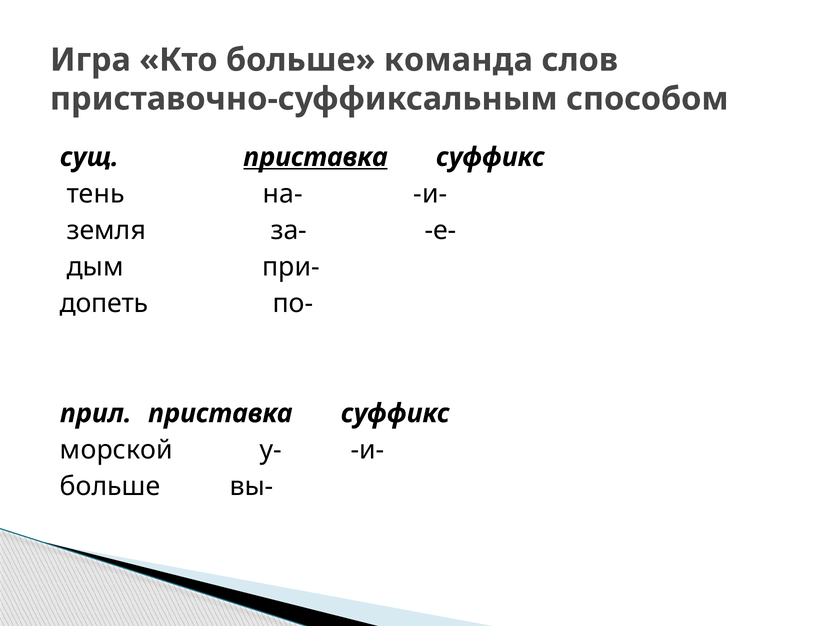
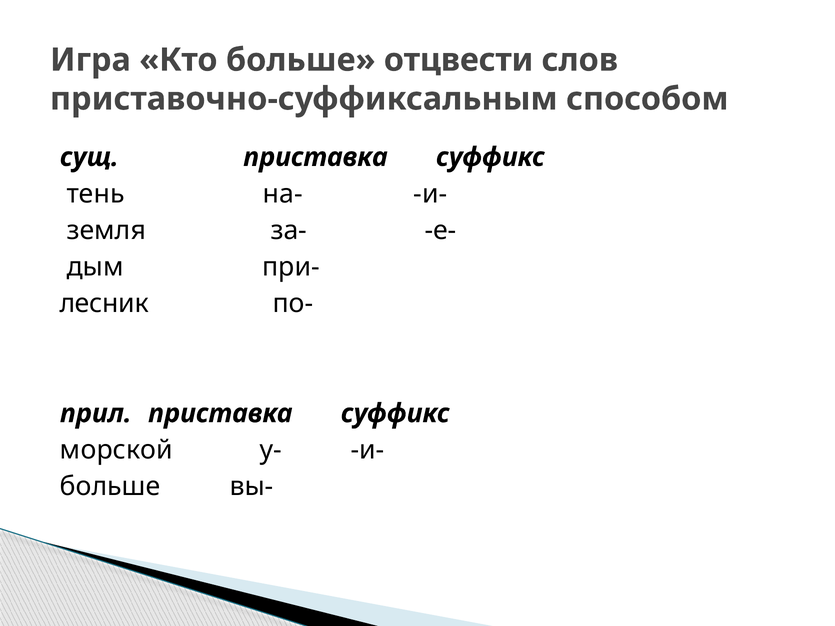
команда: команда -> отцвести
приставка at (315, 157) underline: present -> none
допеть: допеть -> лесник
